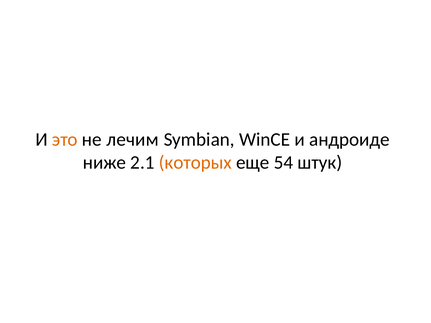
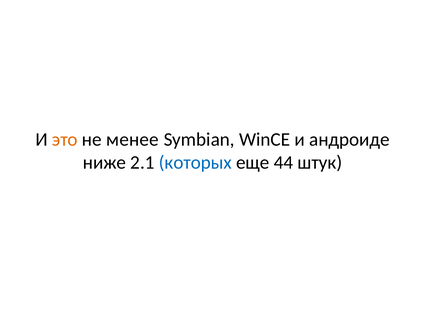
лечим: лечим -> менее
которых colour: orange -> blue
54: 54 -> 44
